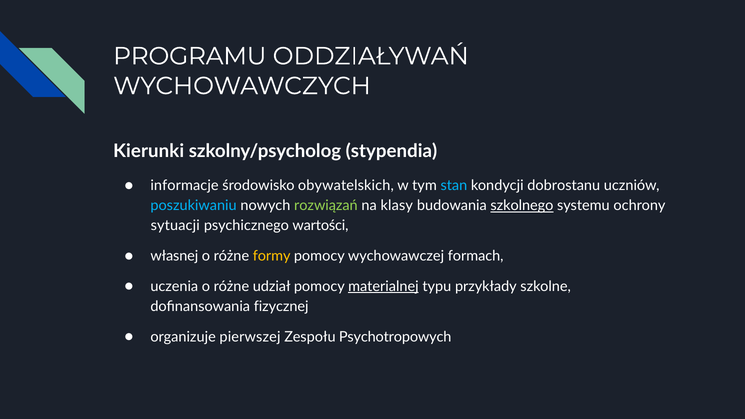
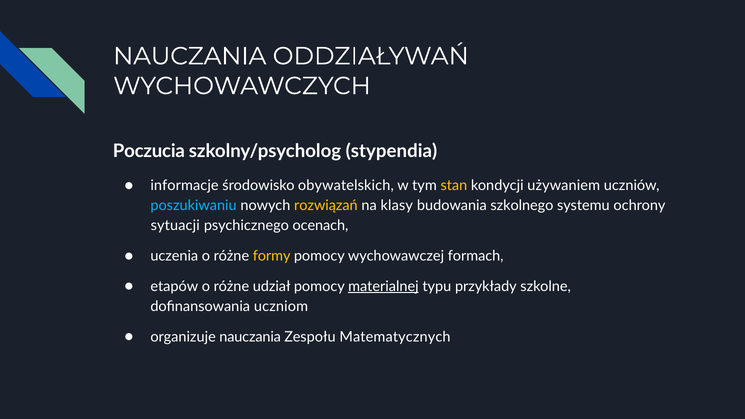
PROGRAMU at (190, 56): PROGRAMU -> NAUCZANIA
Kierunki: Kierunki -> Poczucia
stan colour: light blue -> yellow
dobrostanu: dobrostanu -> używaniem
rozwiązań colour: light green -> yellow
szkolnego underline: present -> none
wartości: wartości -> ocenach
własnej: własnej -> uczenia
uczenia: uczenia -> etapów
fizycznej: fizycznej -> uczniom
organizuje pierwszej: pierwszej -> nauczania
Psychotropowych: Psychotropowych -> Matematycznych
